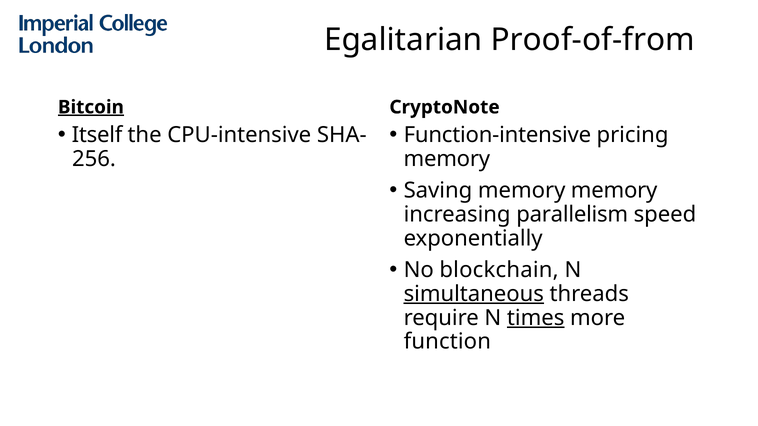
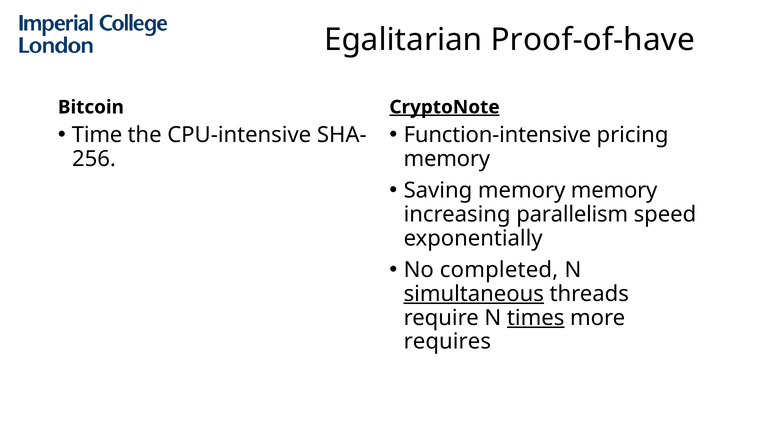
Proof-of-from: Proof-of-from -> Proof-of-have
Bitcoin underline: present -> none
CryptoNote underline: none -> present
Itself: Itself -> Time
blockchain: blockchain -> completed
function: function -> requires
